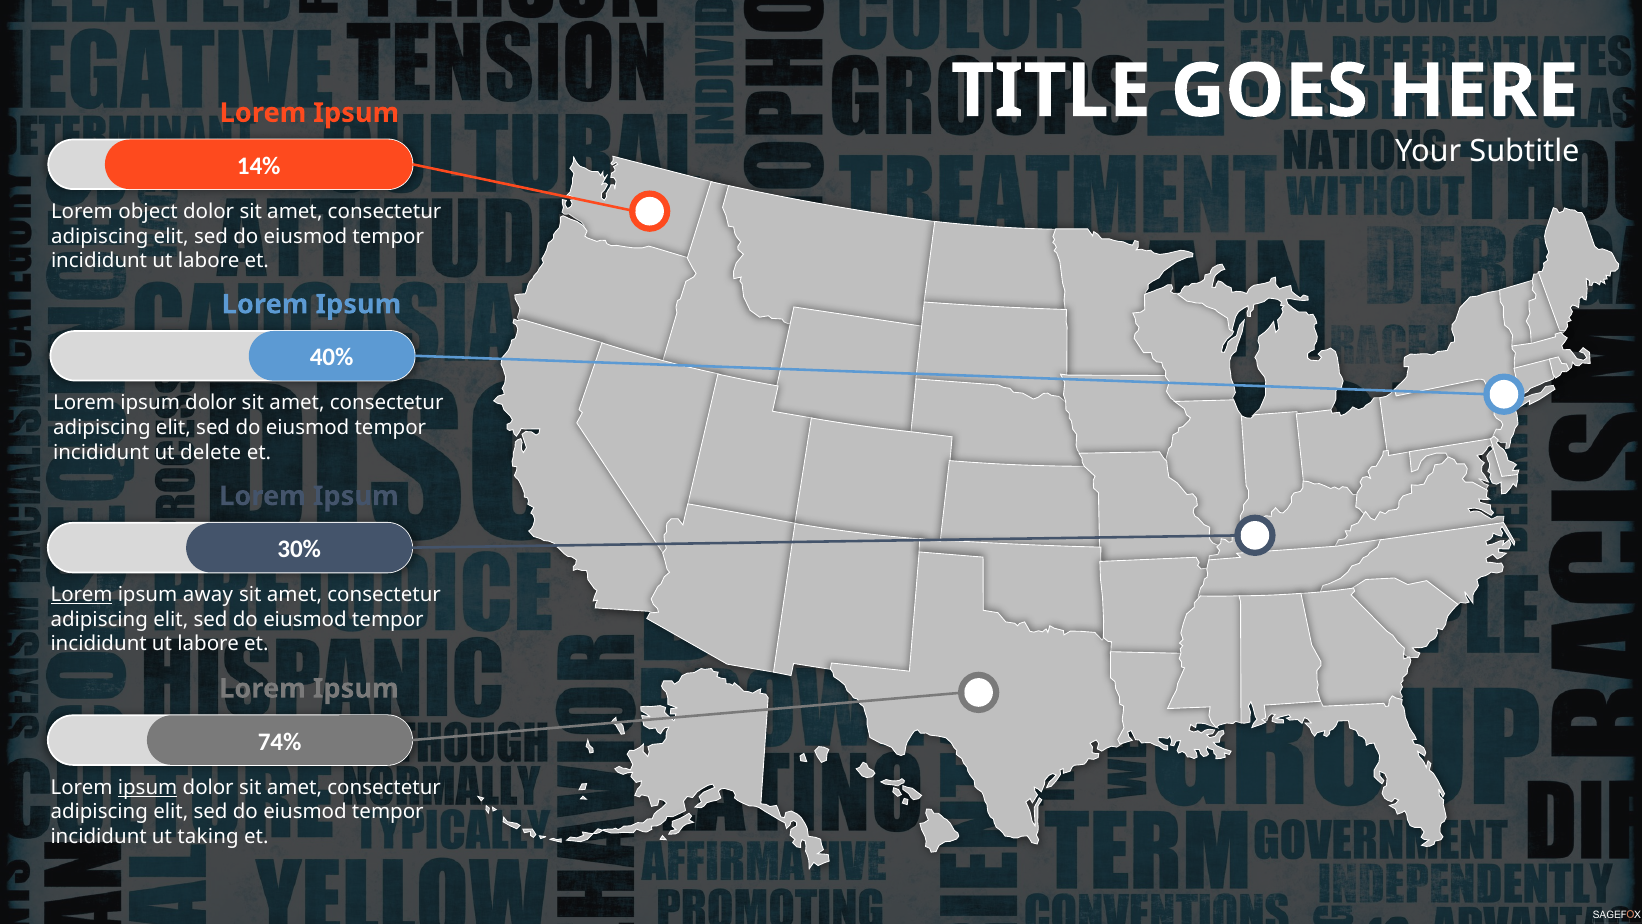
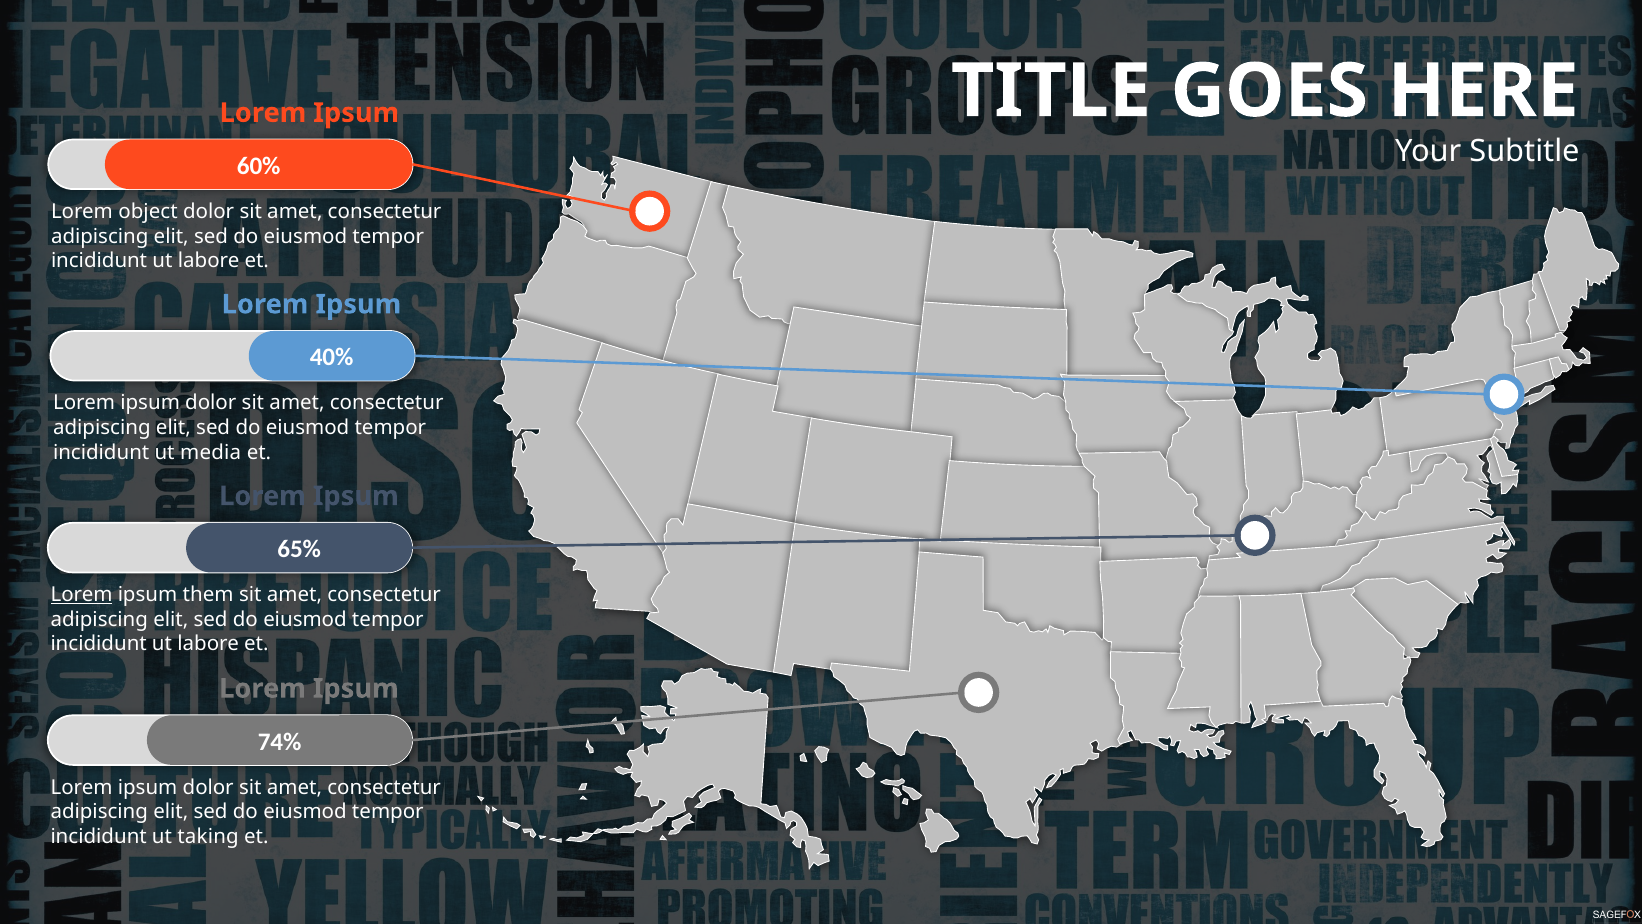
14%: 14% -> 60%
delete: delete -> media
30%: 30% -> 65%
away: away -> them
ipsum at (148, 787) underline: present -> none
